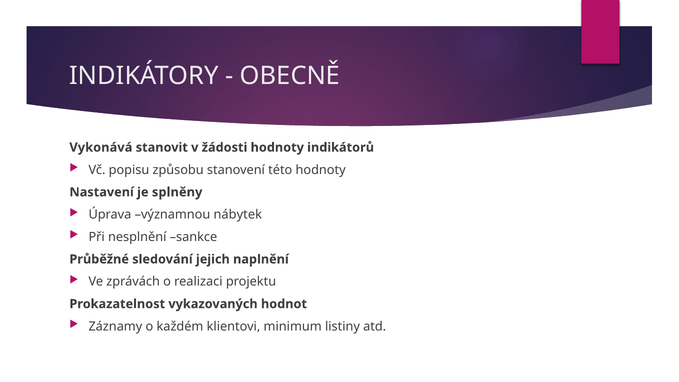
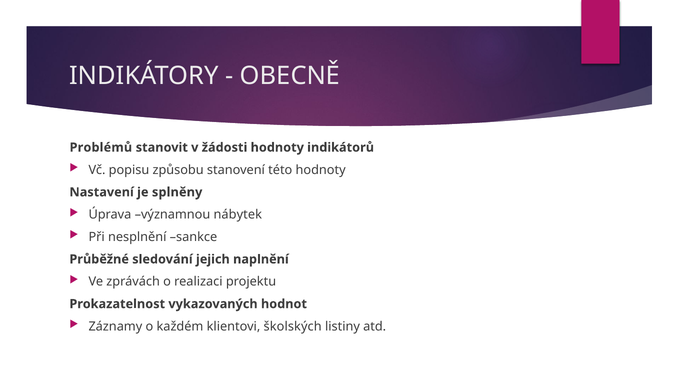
Vykonává: Vykonává -> Problémů
minimum: minimum -> školských
